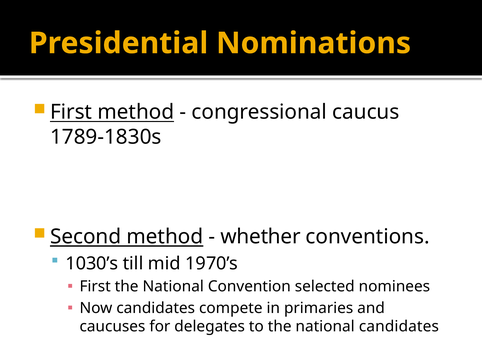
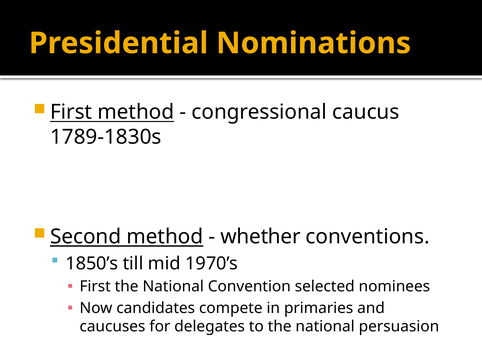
1030’s: 1030’s -> 1850’s
national candidates: candidates -> persuasion
